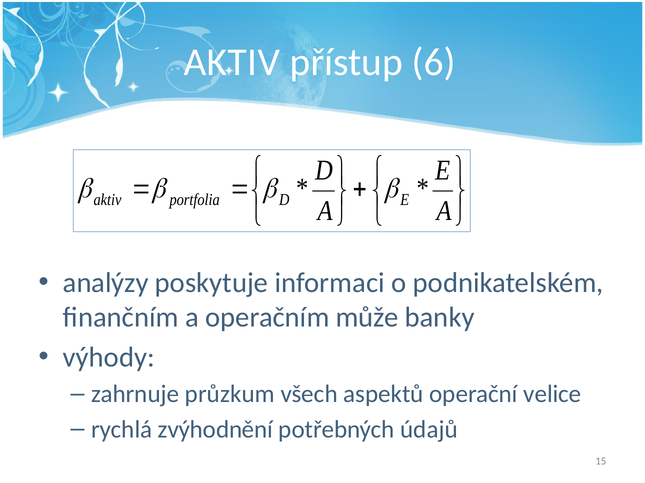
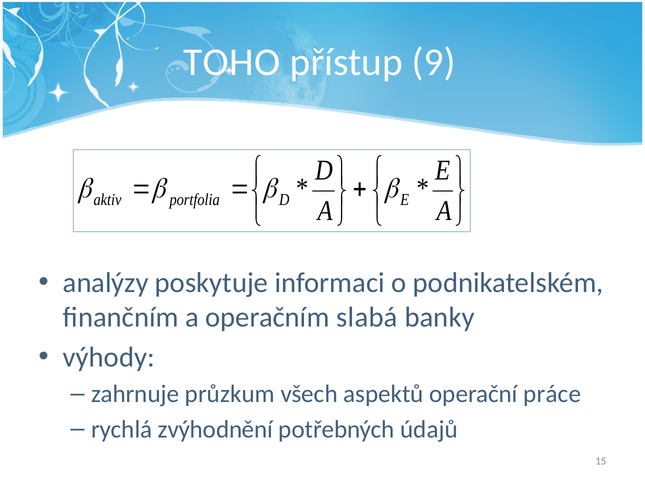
AKTIV at (232, 62): AKTIV -> TOHO
6: 6 -> 9
může: může -> slabá
velice: velice -> práce
